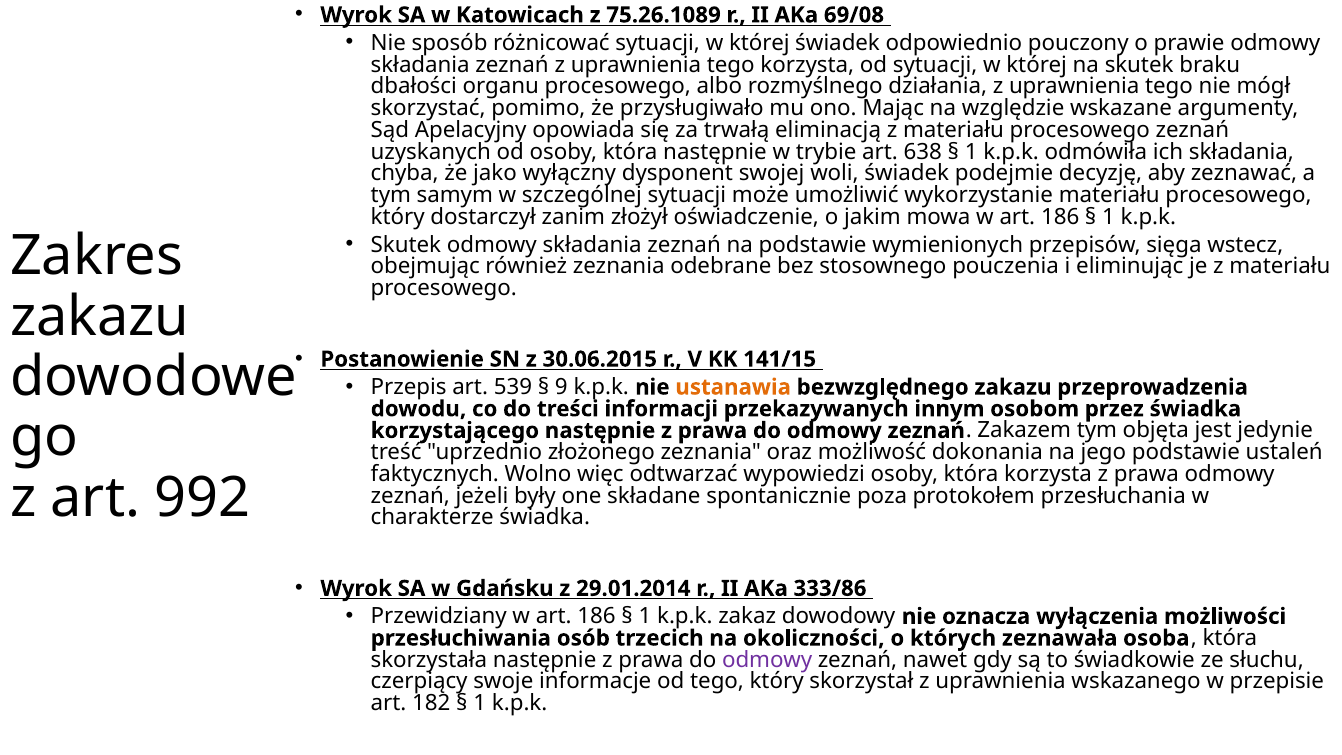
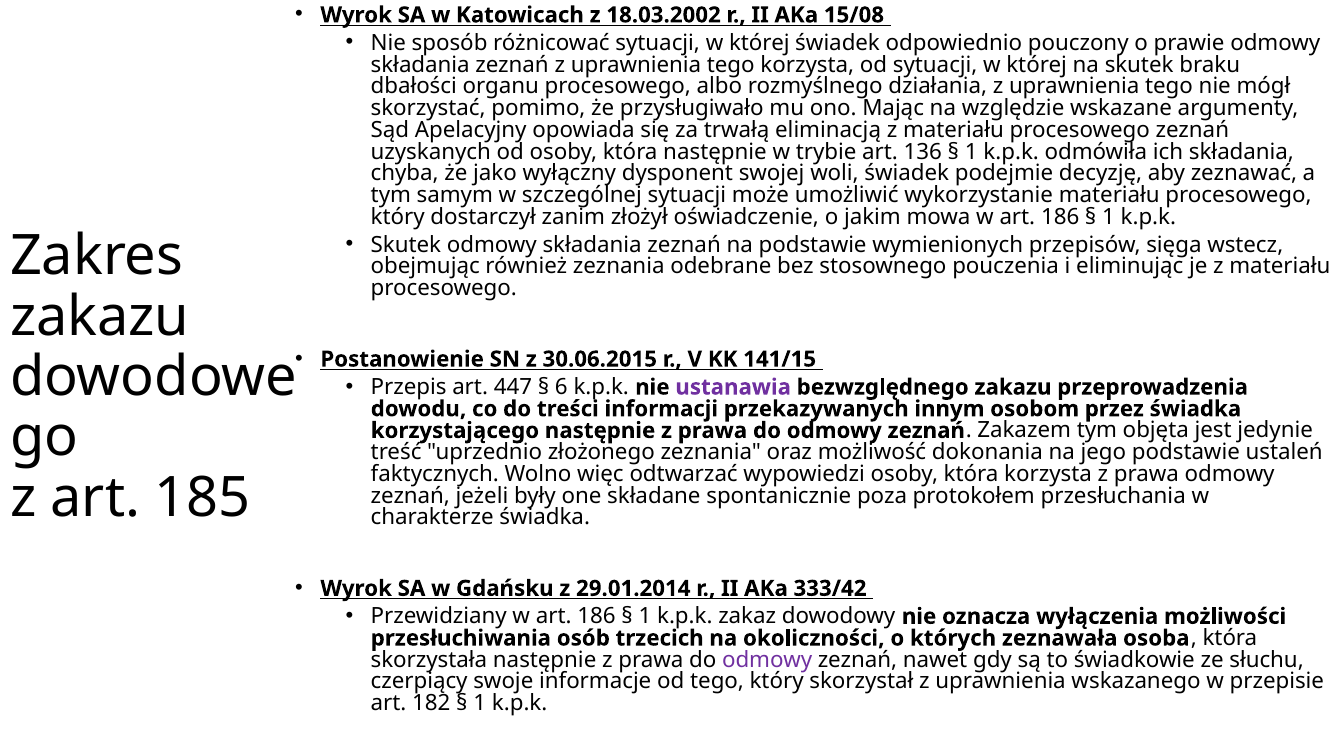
75.26.1089: 75.26.1089 -> 18.03.2002
69/08: 69/08 -> 15/08
638: 638 -> 136
539: 539 -> 447
9: 9 -> 6
ustanawia colour: orange -> purple
992: 992 -> 185
333/86: 333/86 -> 333/42
